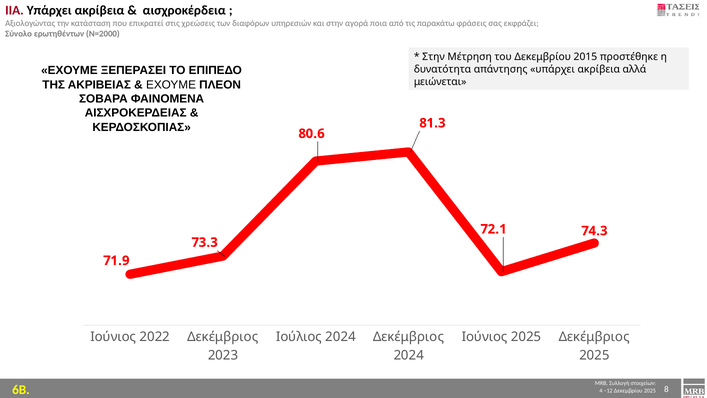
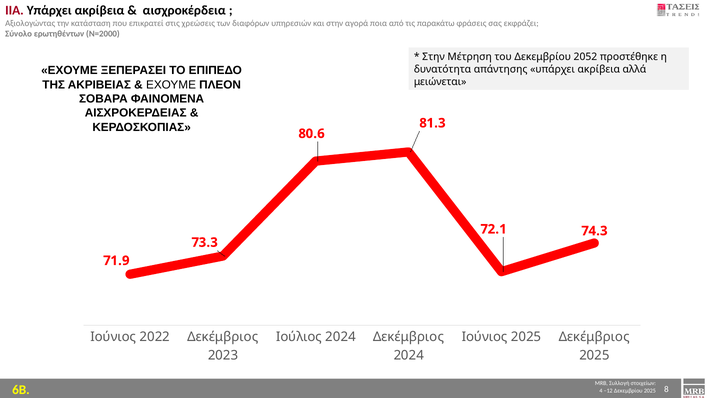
2015: 2015 -> 2052
